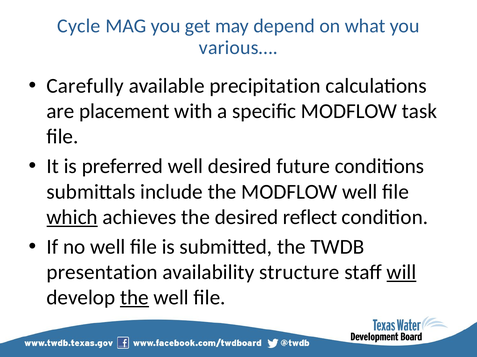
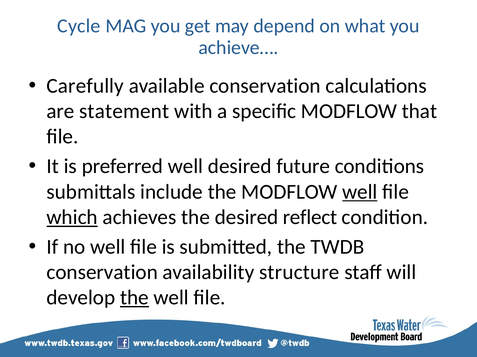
various…: various… -> achieve…
available precipitation: precipitation -> conservation
placement: placement -> statement
task: task -> that
well at (360, 192) underline: none -> present
presentation at (102, 273): presentation -> conservation
will underline: present -> none
